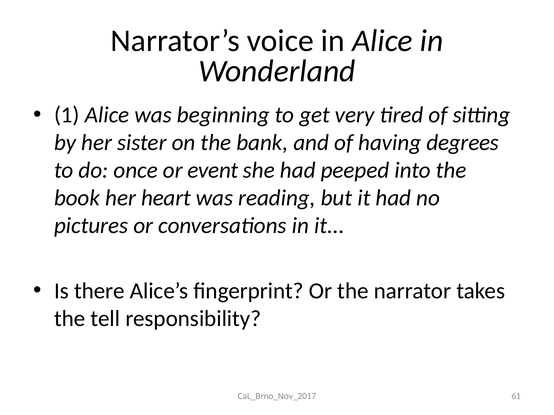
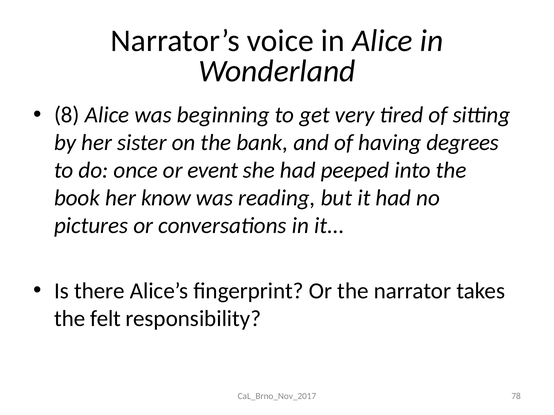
1: 1 -> 8
heart: heart -> know
tell: tell -> felt
61: 61 -> 78
